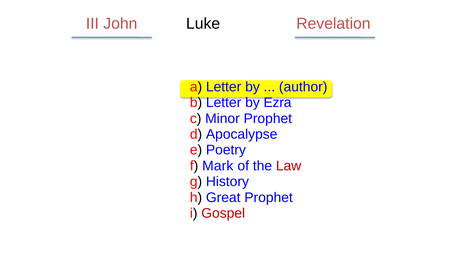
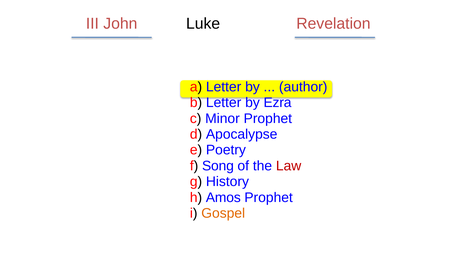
Mark: Mark -> Song
Great: Great -> Amos
Gospel colour: red -> orange
